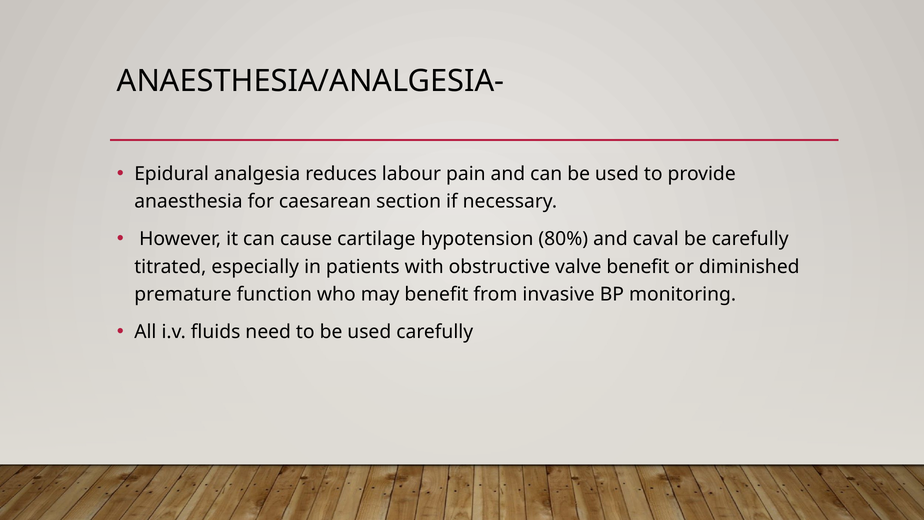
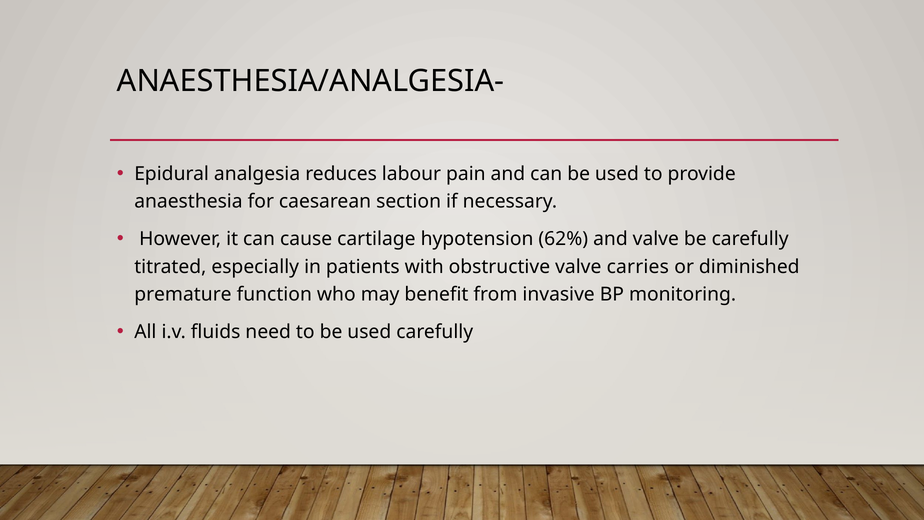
80%: 80% -> 62%
and caval: caval -> valve
valve benefit: benefit -> carries
